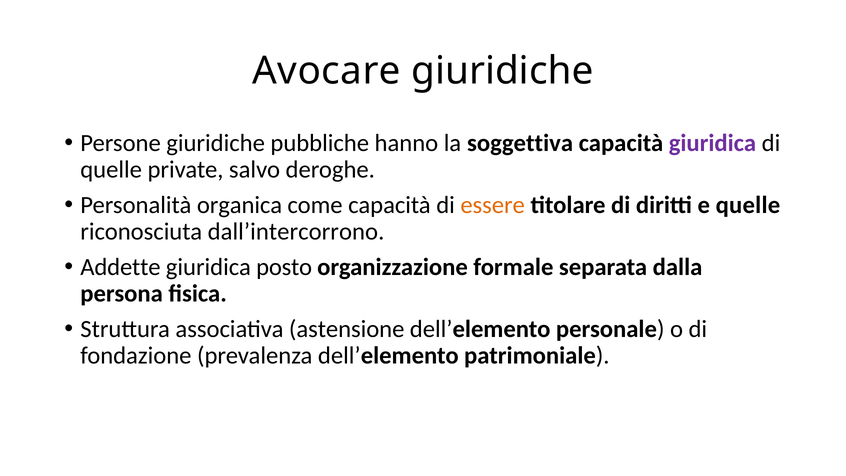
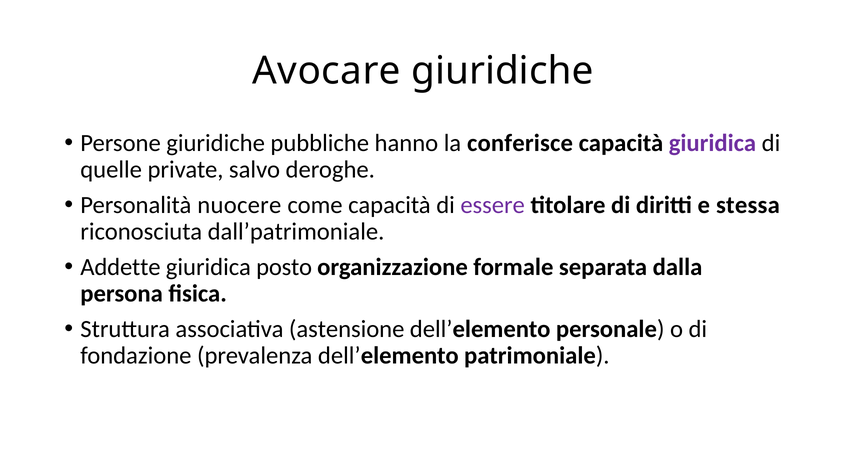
soggettiva: soggettiva -> conferisce
organica: organica -> nuocere
essere colour: orange -> purple
e quelle: quelle -> stessa
dall’intercorrono: dall’intercorrono -> dall’patrimoniale
